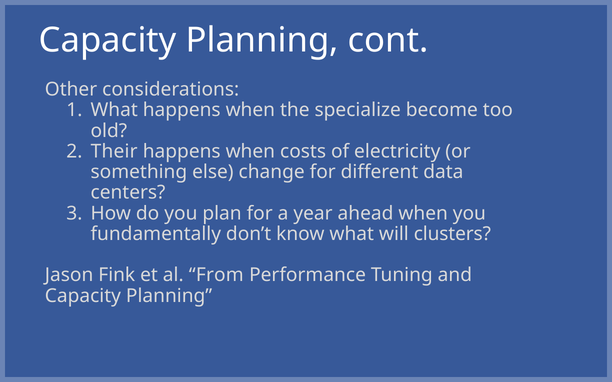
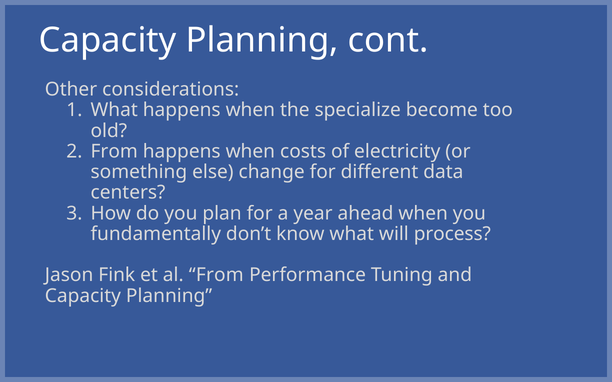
Their at (114, 152): Their -> From
clusters: clusters -> process
